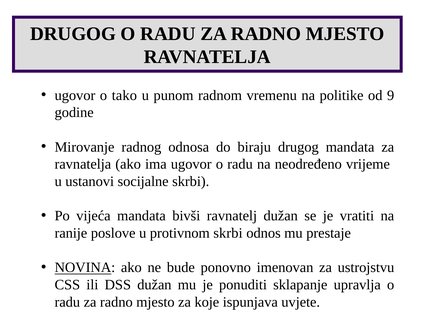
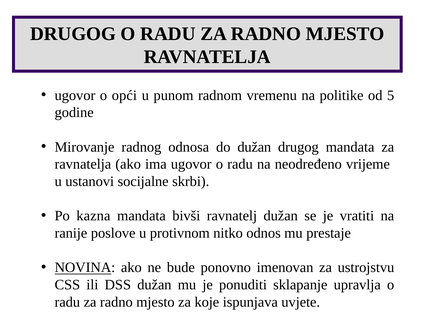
tako: tako -> opći
9: 9 -> 5
do biraju: biraju -> dužan
vijeća: vijeća -> kazna
protivnom skrbi: skrbi -> nitko
